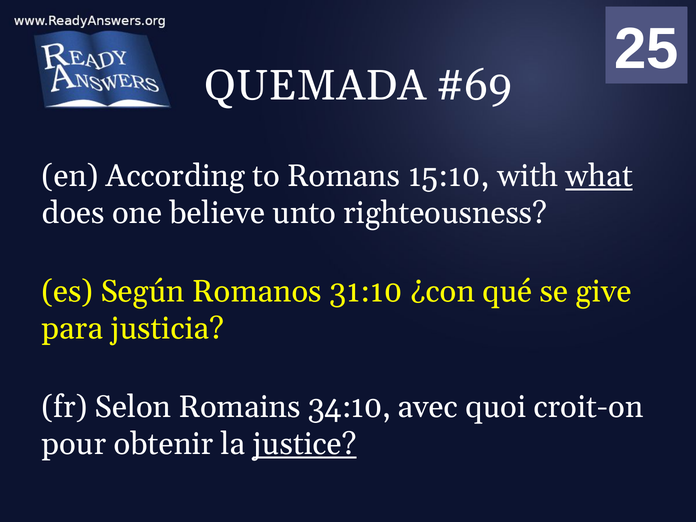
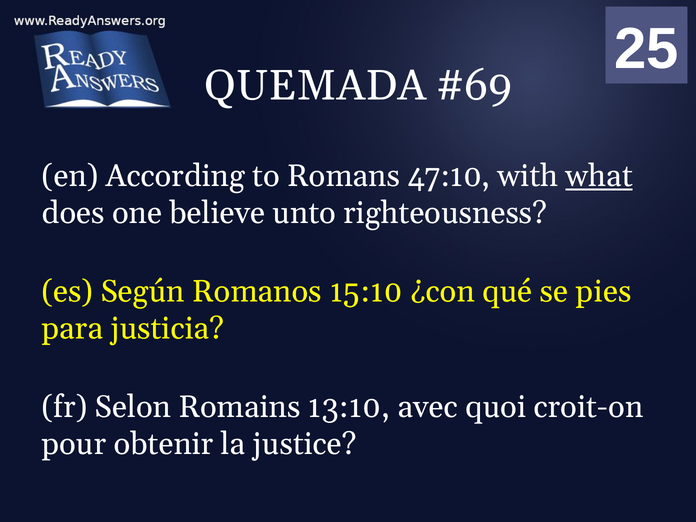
15:10: 15:10 -> 47:10
31:10: 31:10 -> 15:10
give: give -> pies
34:10: 34:10 -> 13:10
justice underline: present -> none
